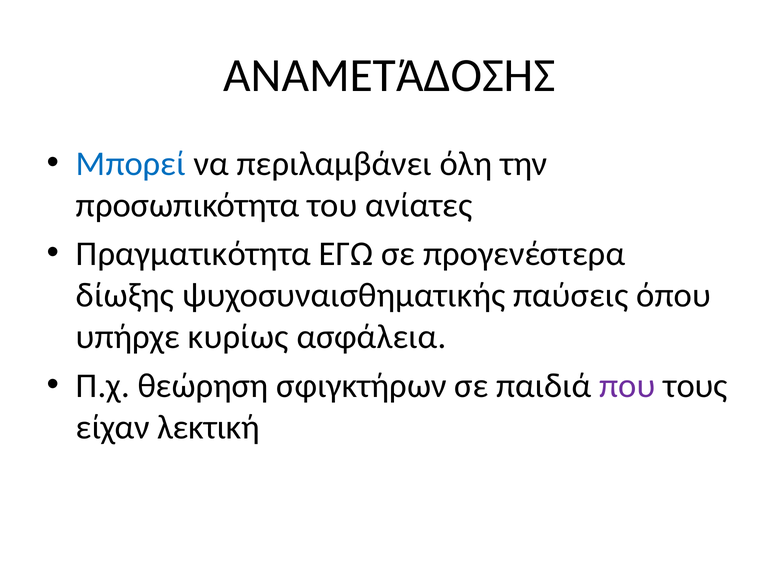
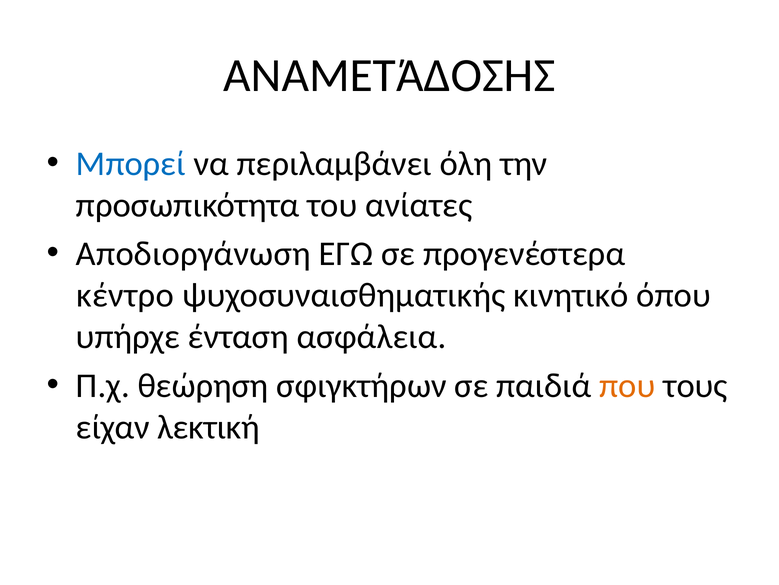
Πραγματικότητα: Πραγματικότητα -> Αποδιοργάνωση
δίωξης: δίωξης -> κέντρο
παύσεις: παύσεις -> κινητικό
κυρίως: κυρίως -> ένταση
που colour: purple -> orange
